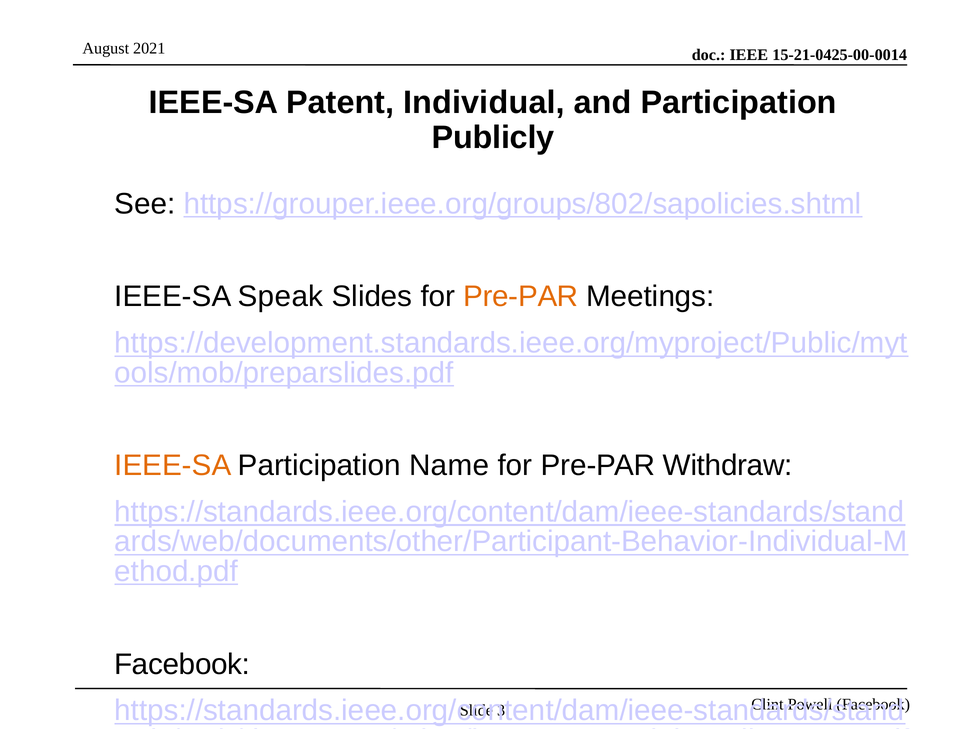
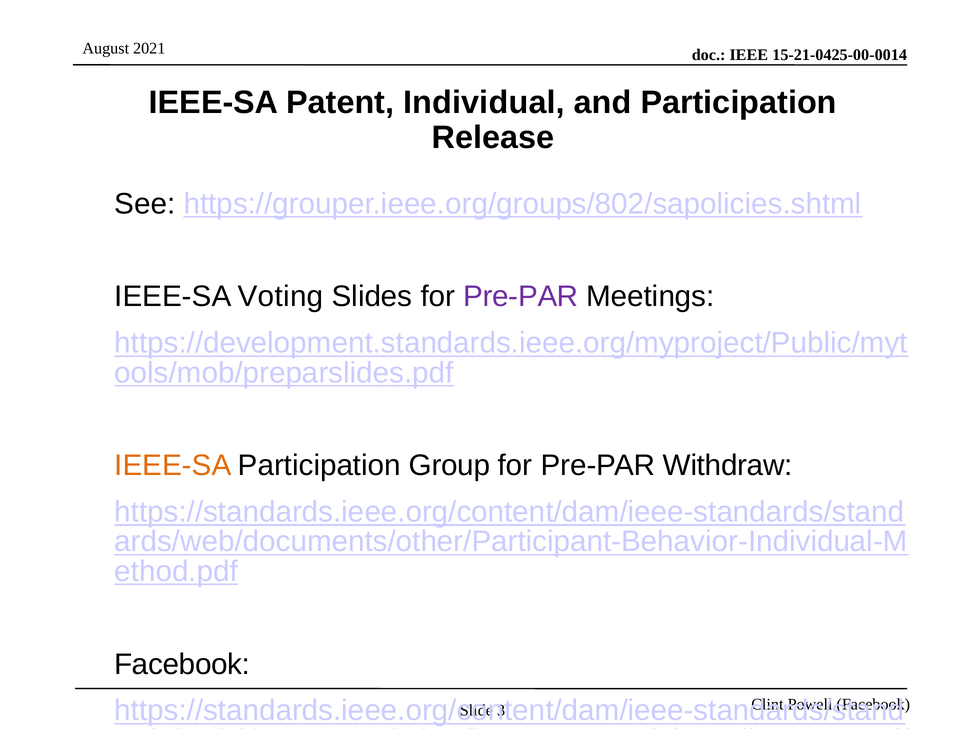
Publicly: Publicly -> Release
Speak: Speak -> Voting
Pre-PAR at (521, 297) colour: orange -> purple
Name: Name -> Group
